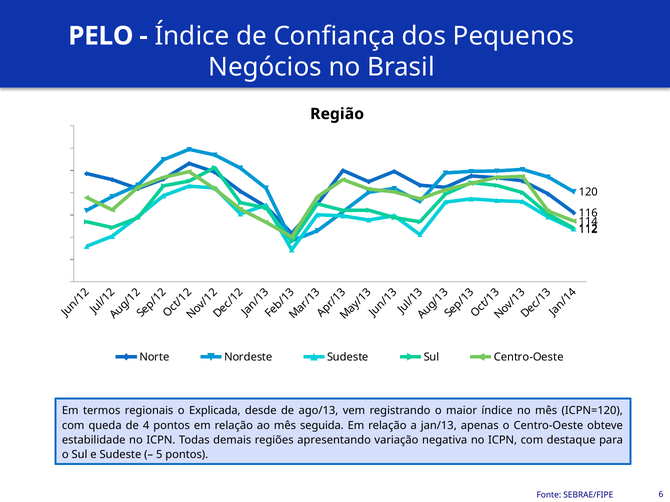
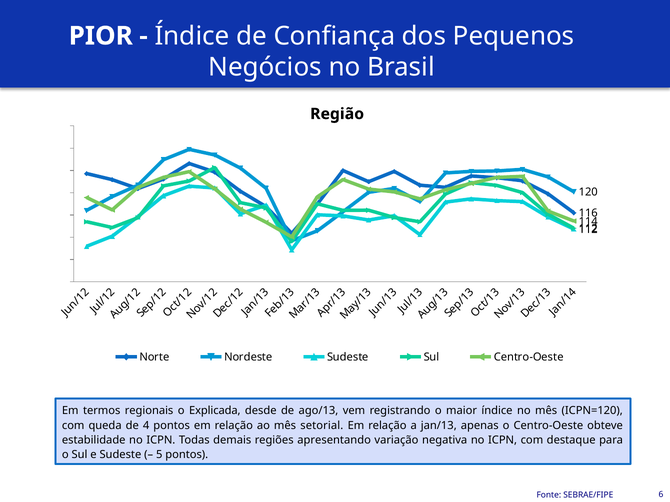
PELO: PELO -> PIOR
seguida: seguida -> setorial
